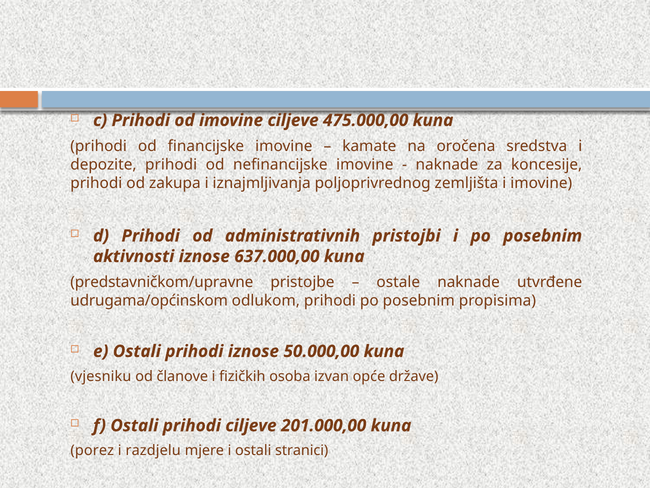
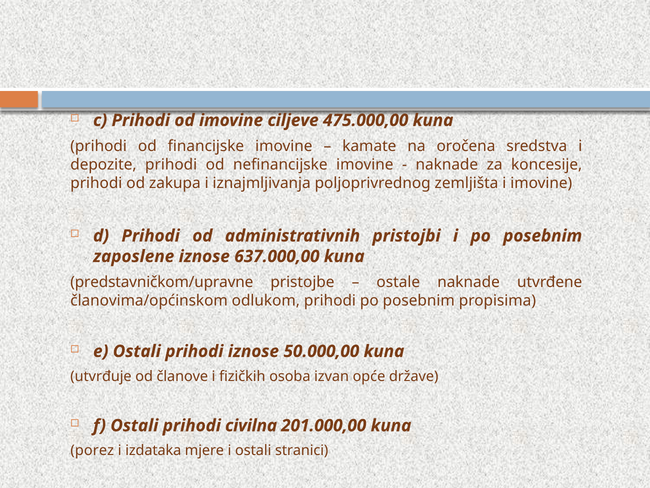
aktivnosti: aktivnosti -> zaposlene
udrugama/općinskom: udrugama/općinskom -> članovima/općinskom
vjesniku: vjesniku -> utvrđuje
prihodi ciljeve: ciljeve -> civilna
razdjelu: razdjelu -> izdataka
